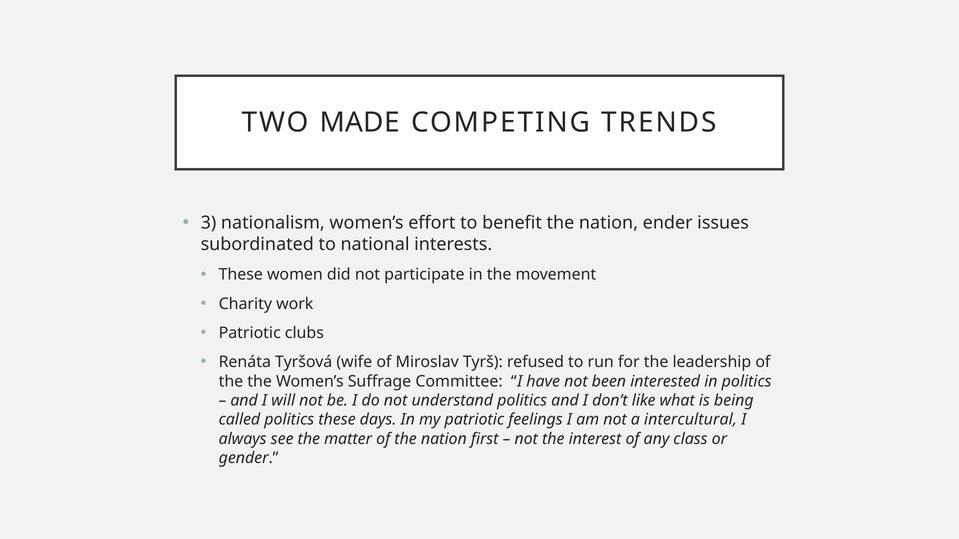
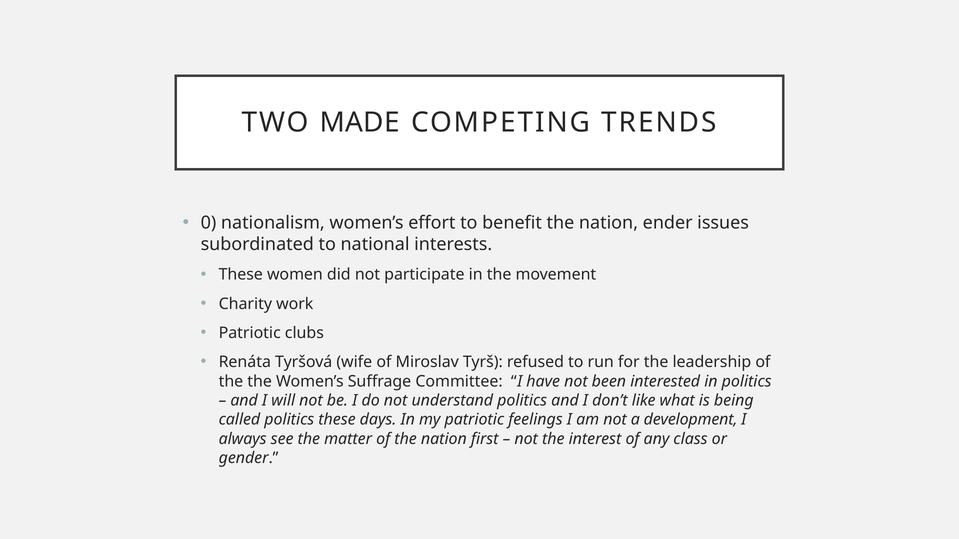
3: 3 -> 0
intercultural: intercultural -> development
